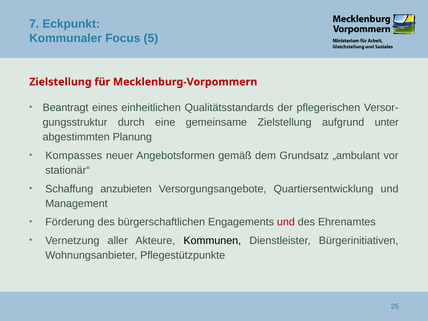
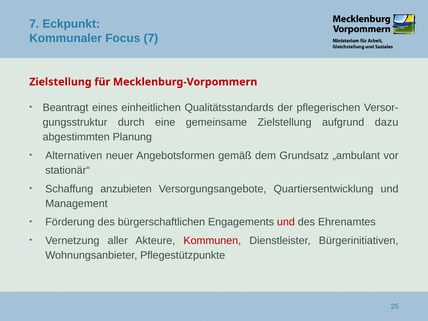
Focus 5: 5 -> 7
unter: unter -> dazu
Kompasses: Kompasses -> Alternativen
Kommunen colour: black -> red
